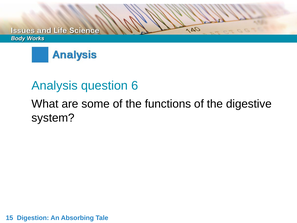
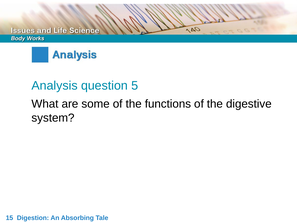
6: 6 -> 5
